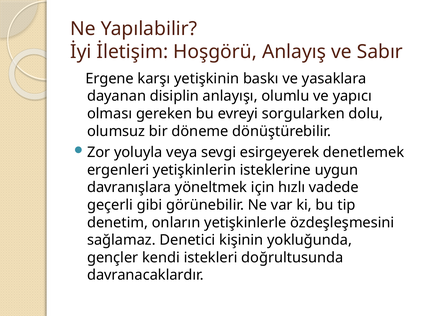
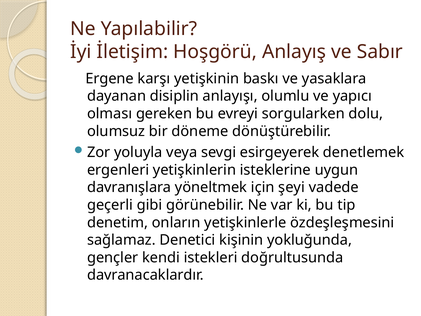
hızlı: hızlı -> şeyi
